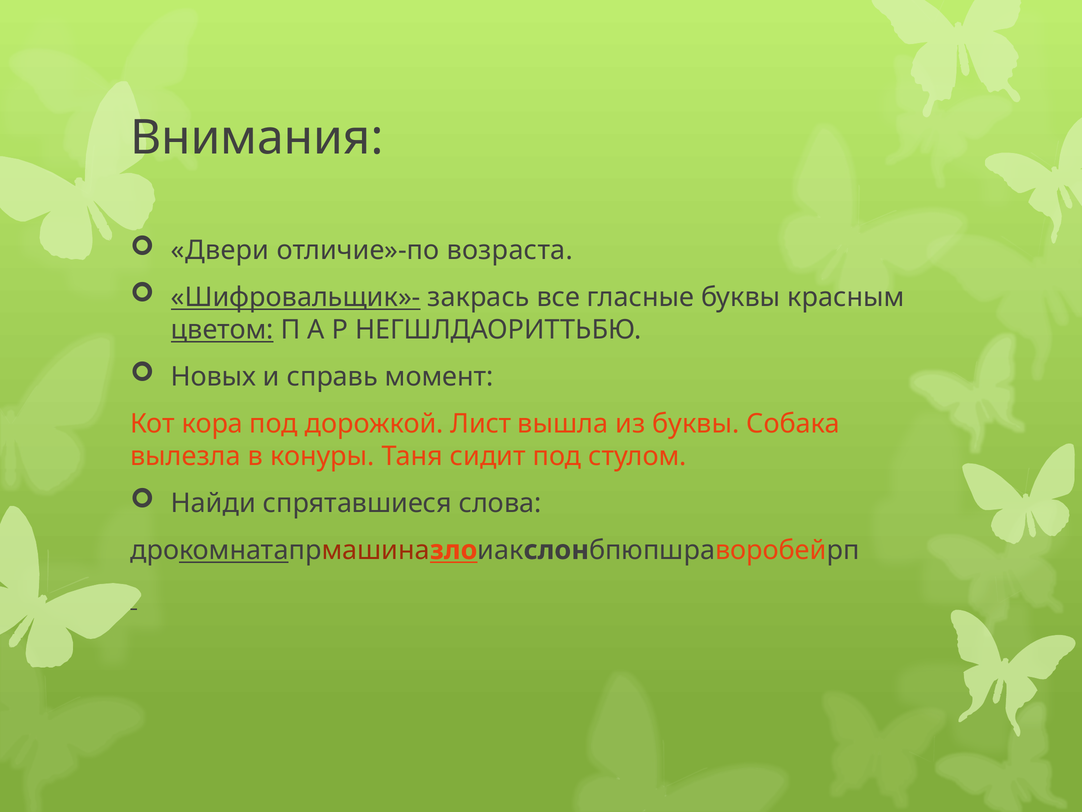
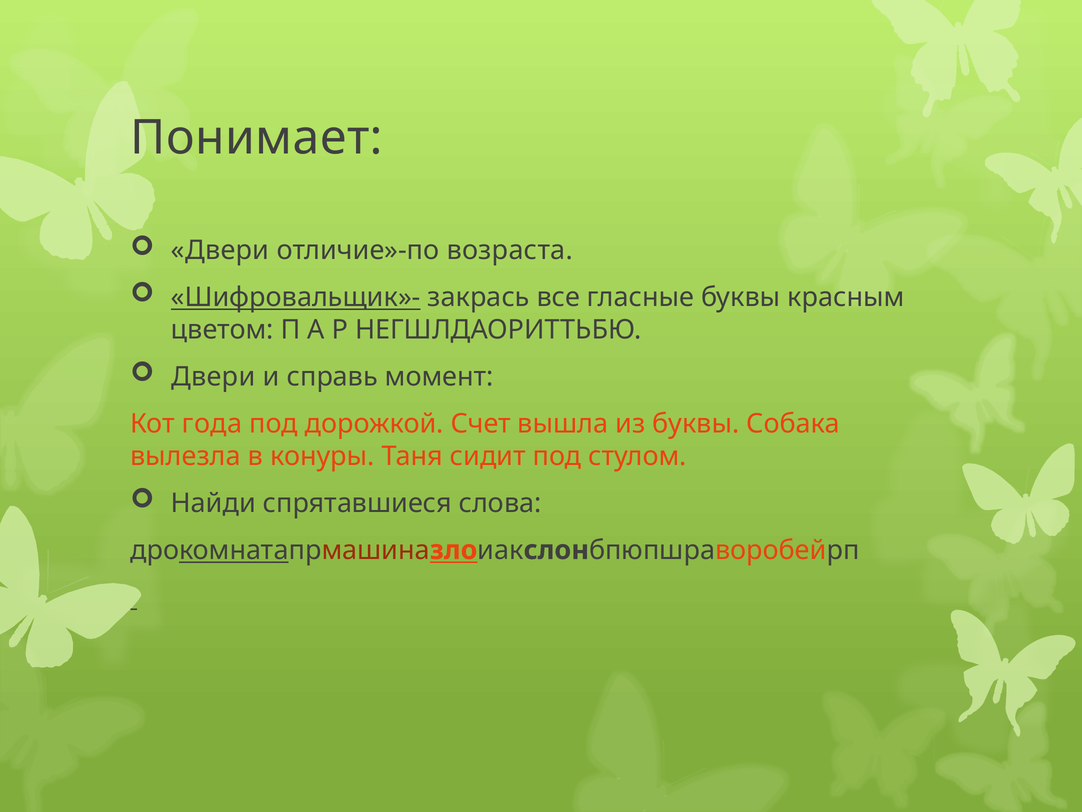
Внимания: Внимания -> Понимает
цветом underline: present -> none
Новых at (213, 377): Новых -> Двери
кора: кора -> года
Лист: Лист -> Счет
